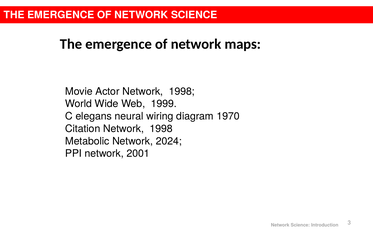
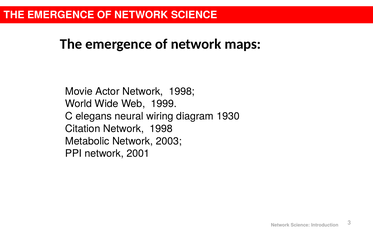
1970: 1970 -> 1930
2024: 2024 -> 2003
